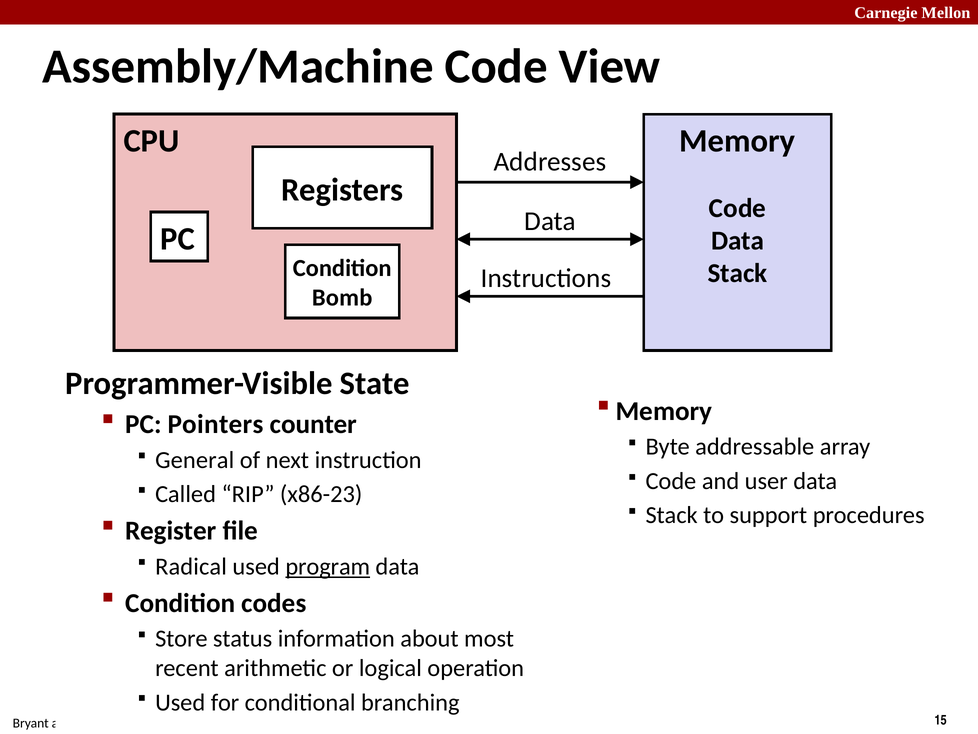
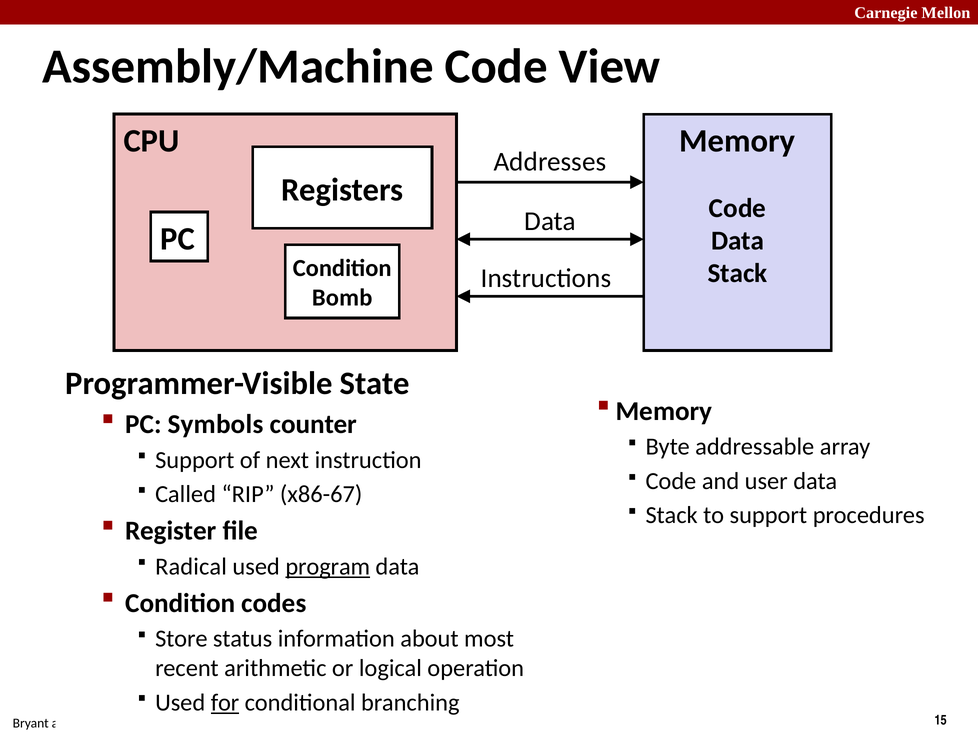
Pointers: Pointers -> Symbols
General at (195, 460): General -> Support
x86-23: x86-23 -> x86-67
for underline: none -> present
